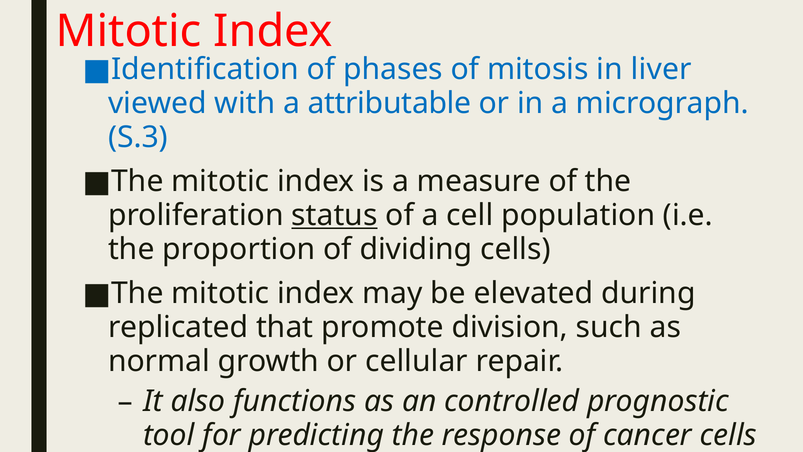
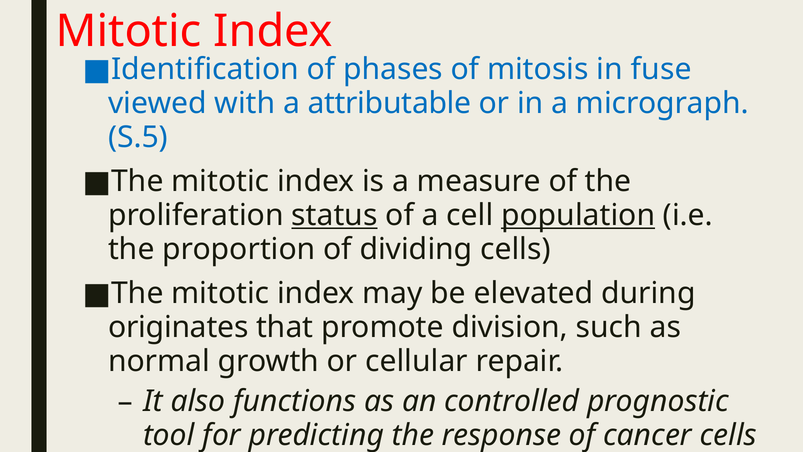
liver: liver -> fuse
S.3: S.3 -> S.5
population underline: none -> present
replicated: replicated -> originates
